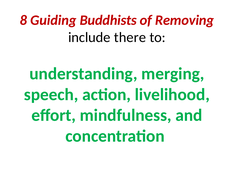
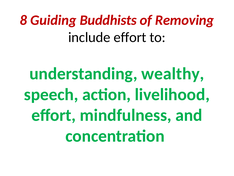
include there: there -> effort
merging: merging -> wealthy
